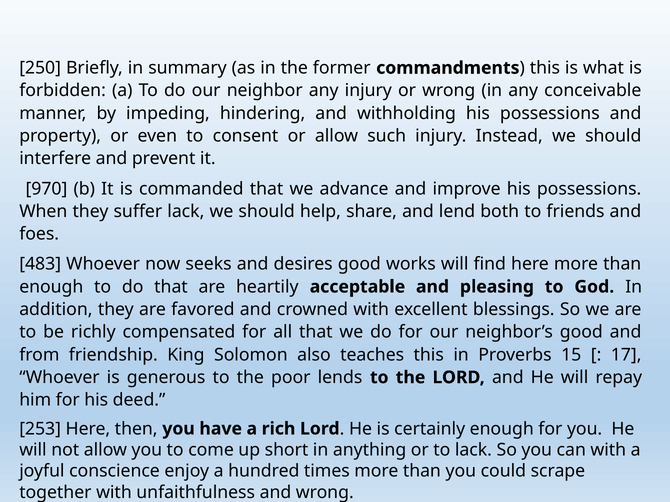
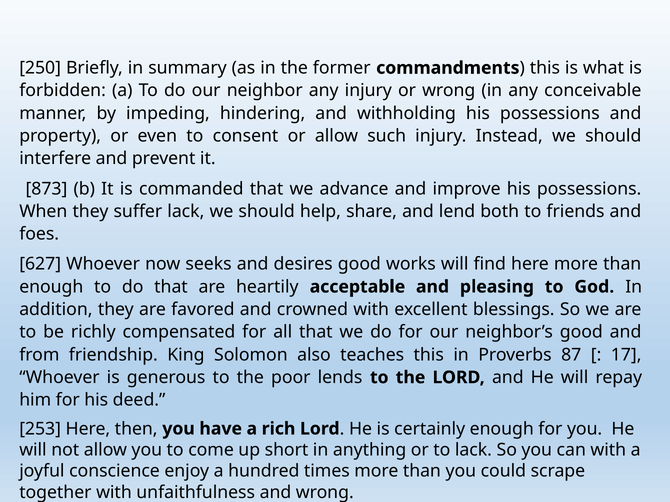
970: 970 -> 873
483: 483 -> 627
15: 15 -> 87
